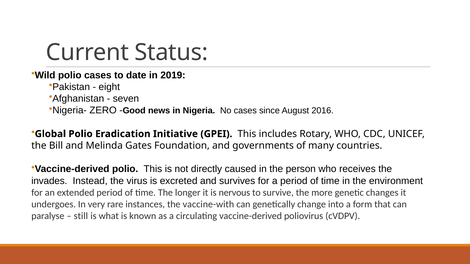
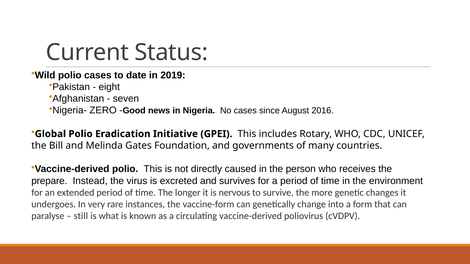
invades: invades -> prepare
vaccine-with: vaccine-with -> vaccine-form
